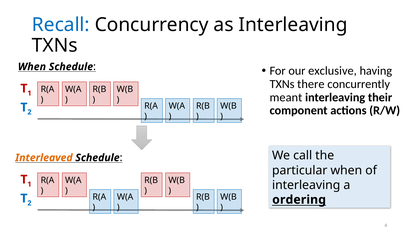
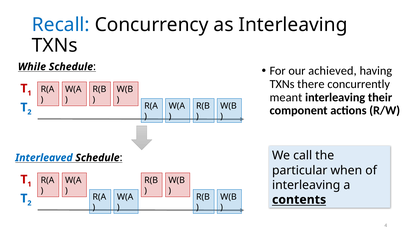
exclusive: exclusive -> achieved
When at (32, 67): When -> While
Interleaved colour: orange -> blue
ordering: ordering -> contents
